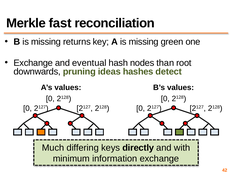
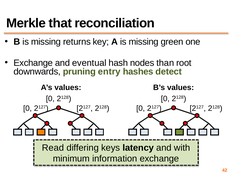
fast: fast -> that
ideas: ideas -> entry
Much: Much -> Read
directly: directly -> latency
